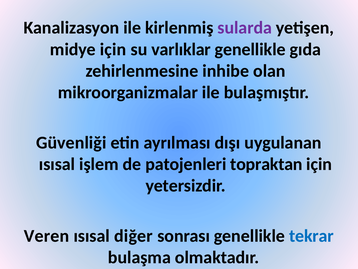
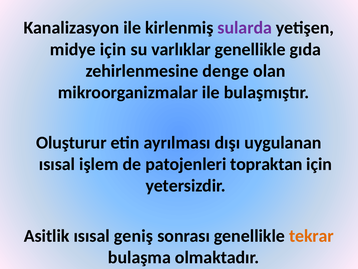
inhibe: inhibe -> denge
Güvenliği: Güvenliği -> Oluşturur
Veren: Veren -> Asitlik
diğer: diğer -> geniş
tekrar colour: blue -> orange
